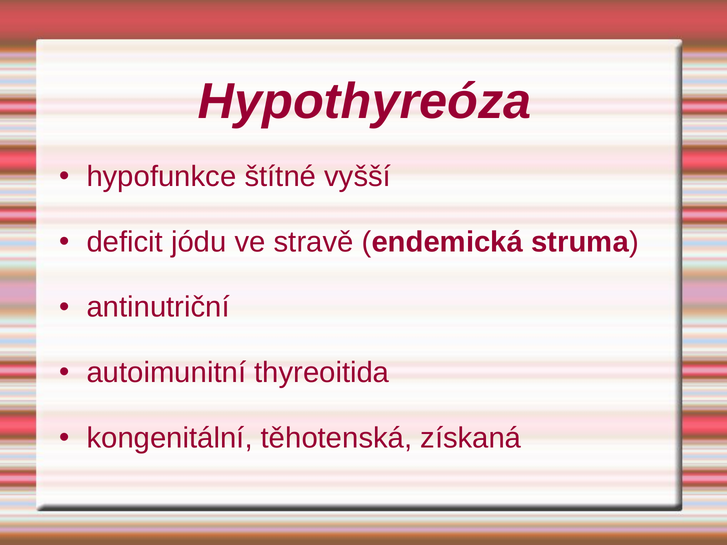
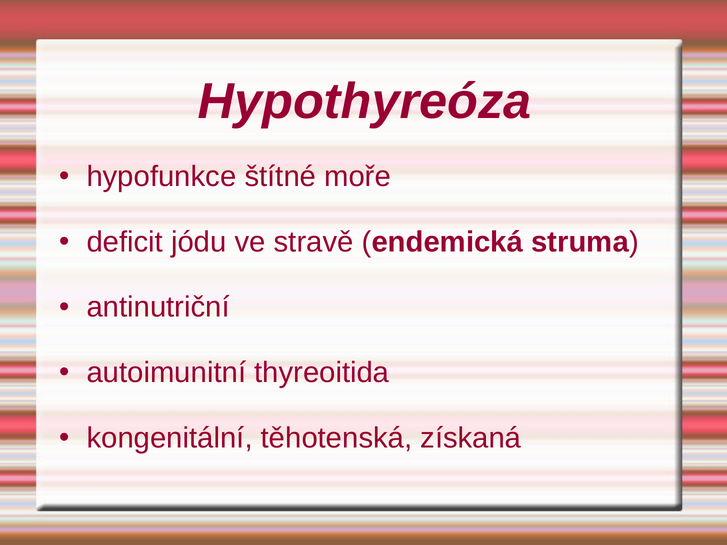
vyšší: vyšší -> moře
